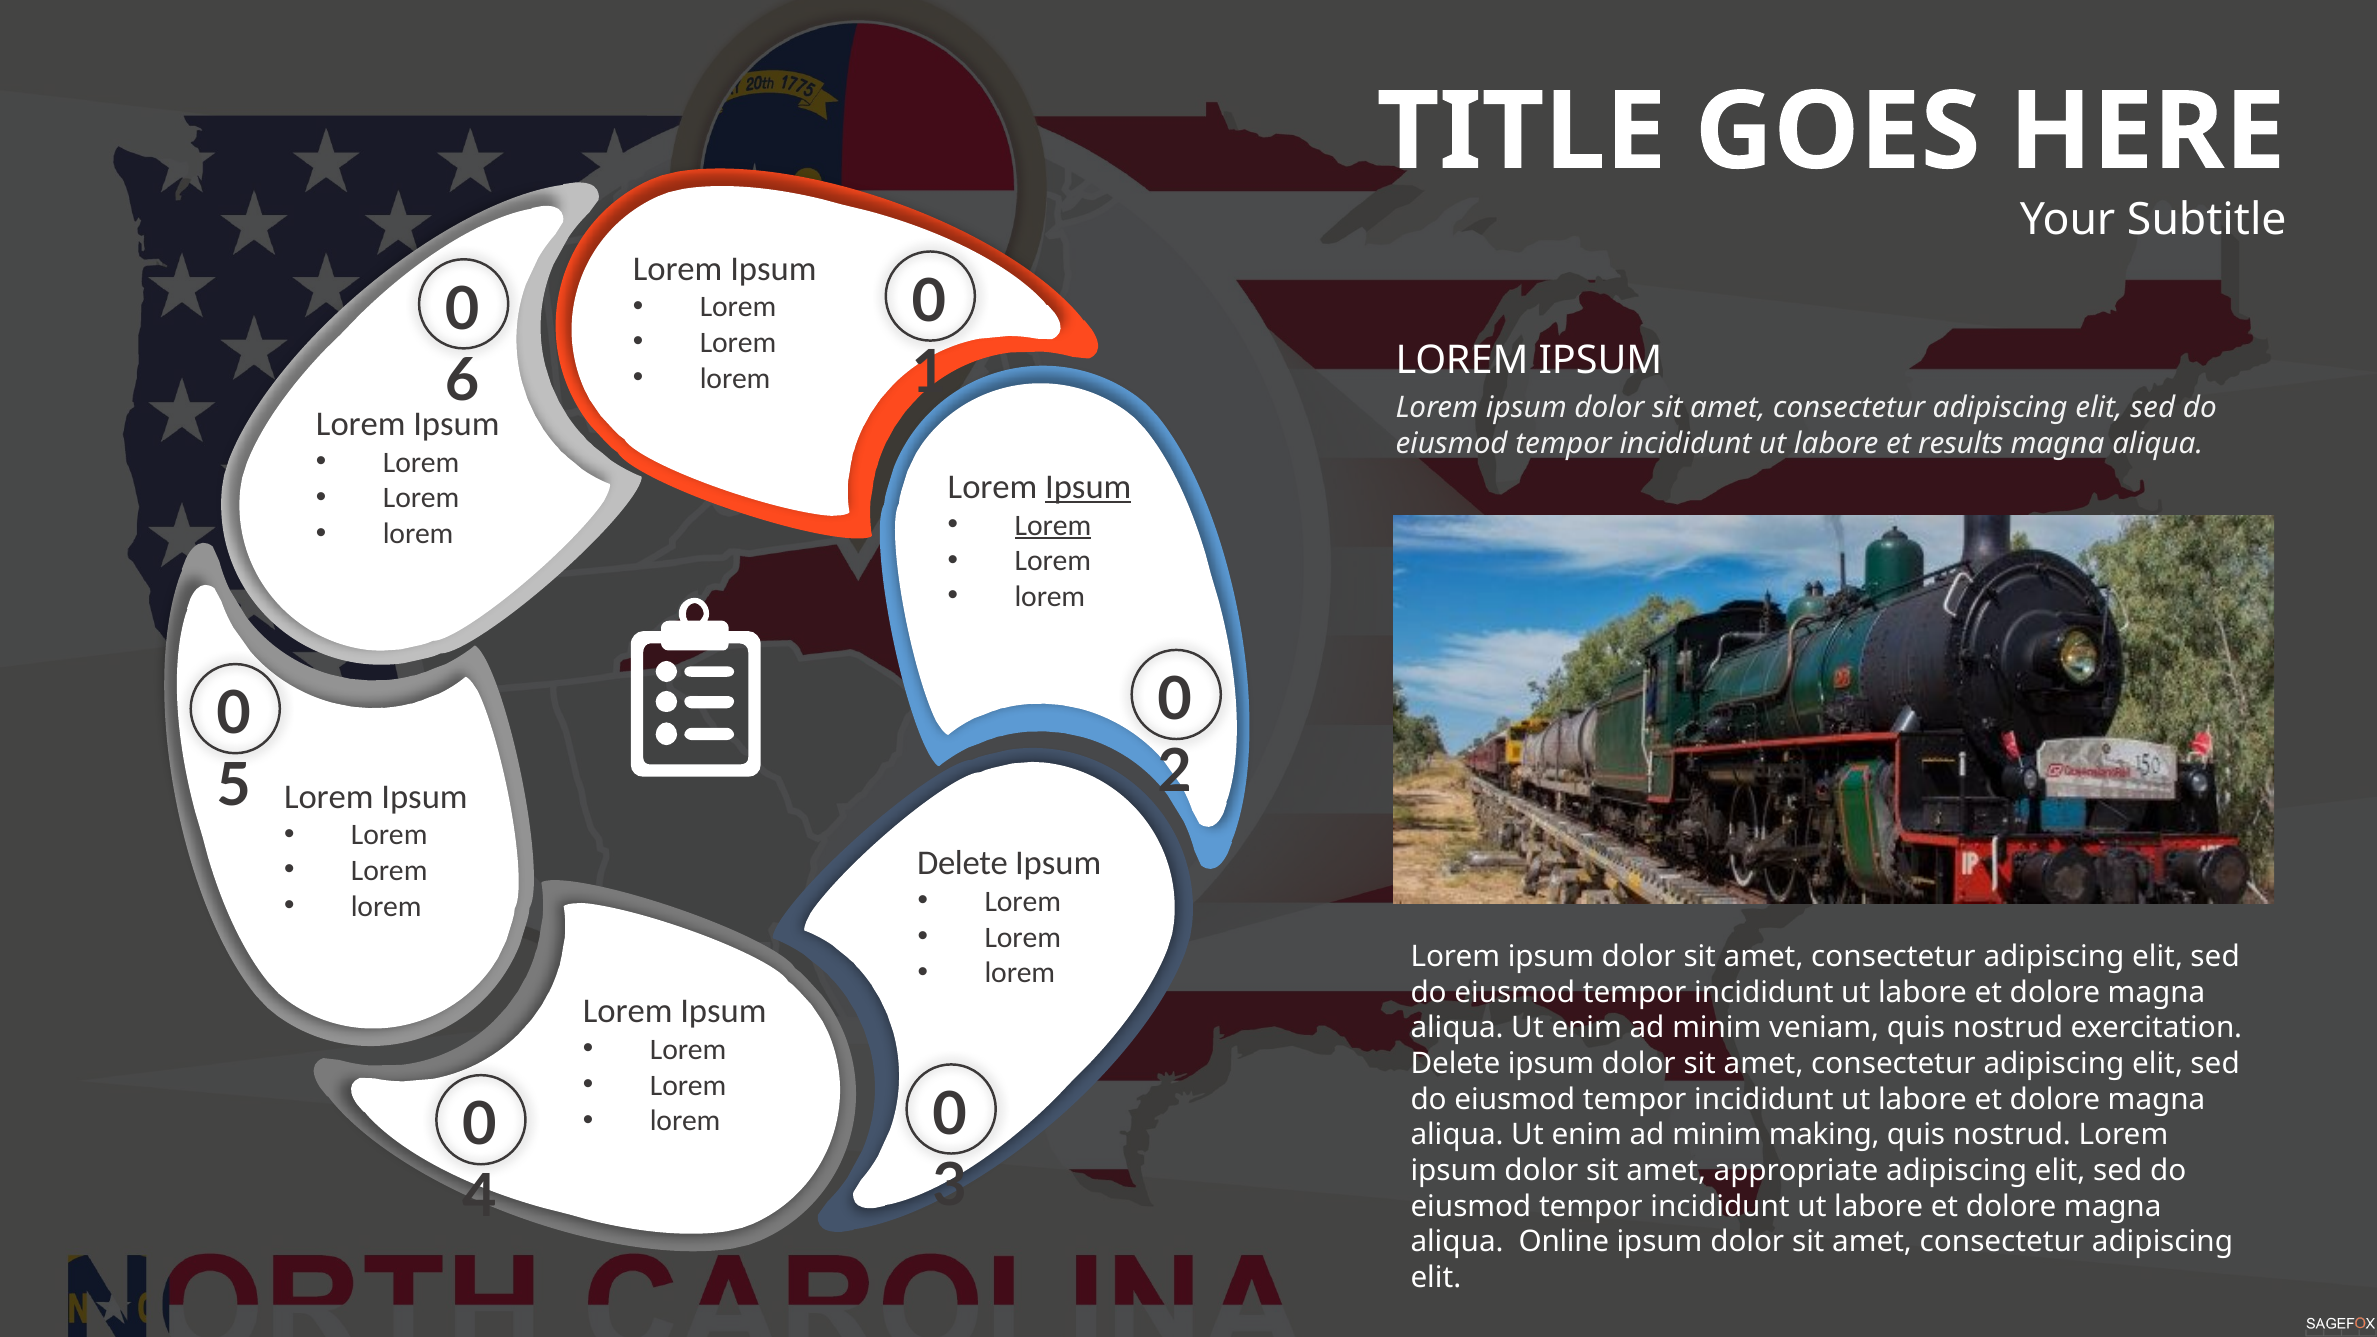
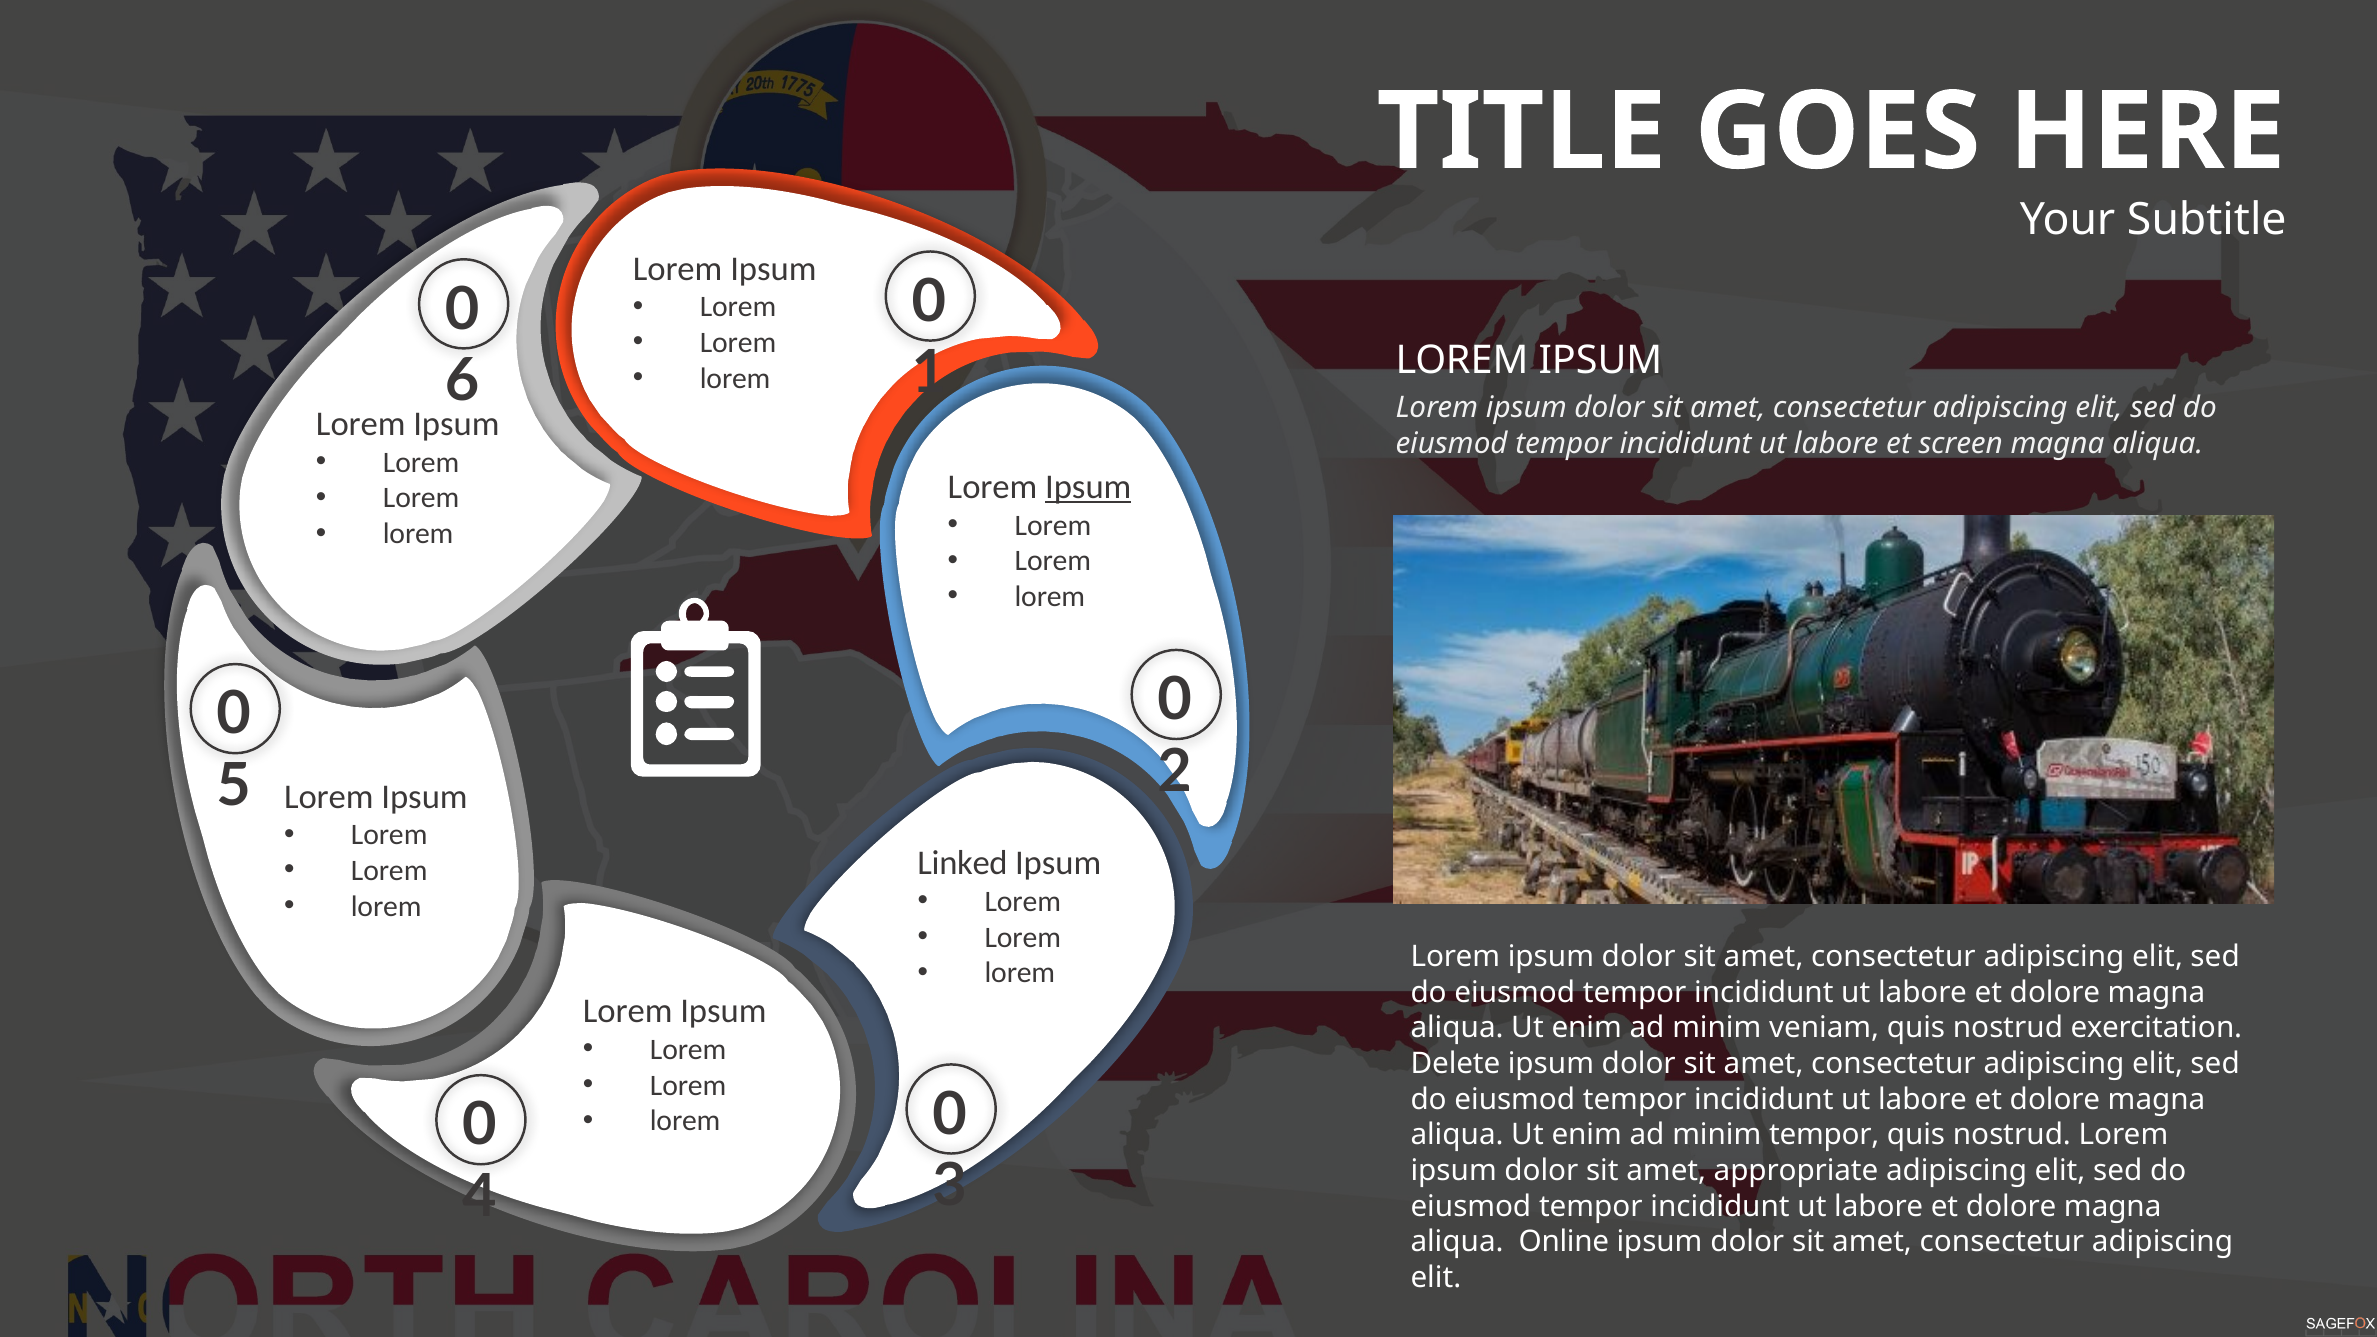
results: results -> screen
Lorem at (1053, 525) underline: present -> none
Delete at (963, 864): Delete -> Linked
minim making: making -> tempor
